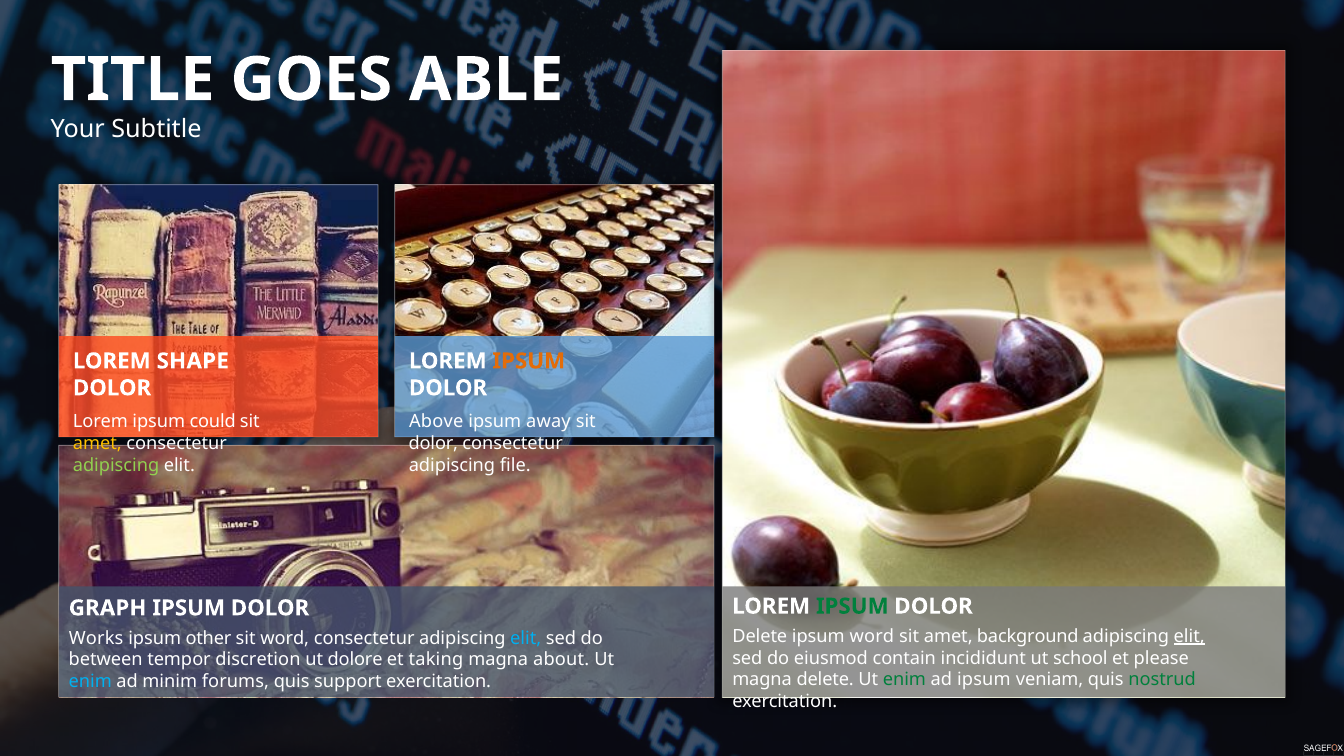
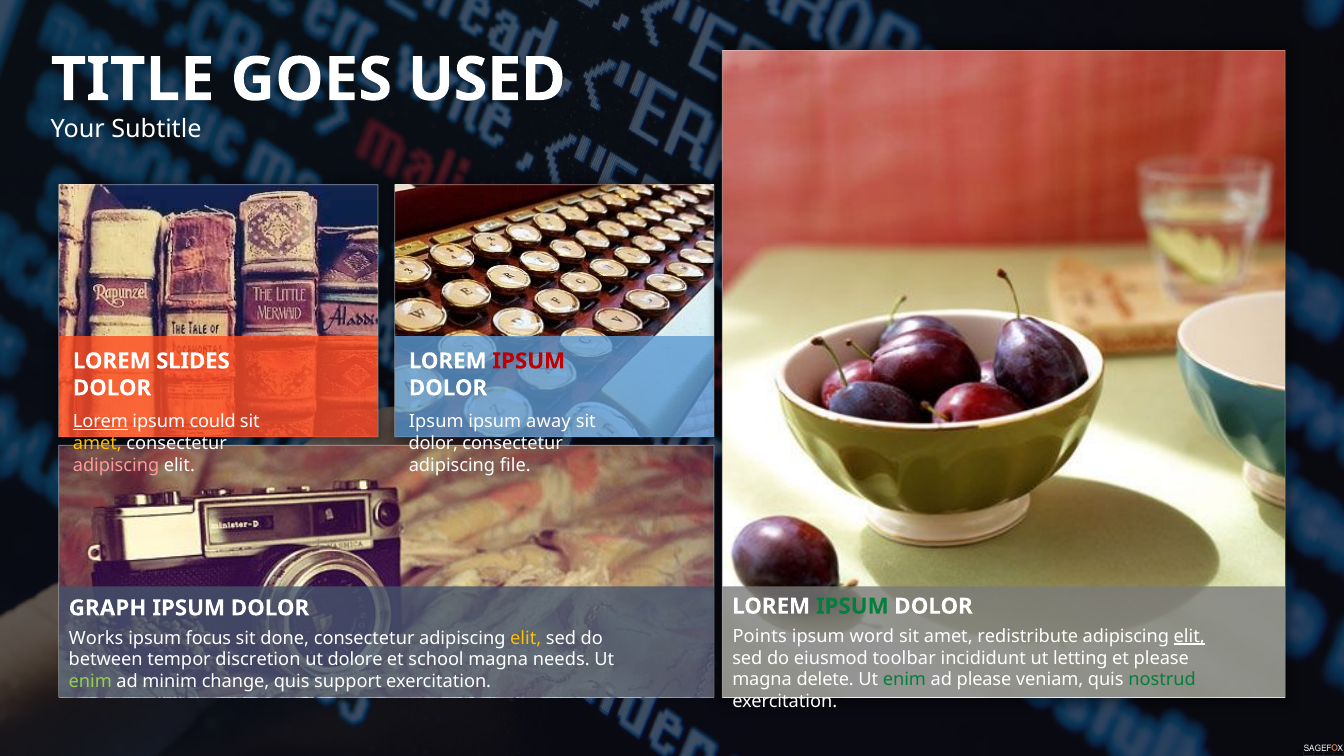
ABLE: ABLE -> USED
SHAPE: SHAPE -> SLIDES
IPSUM at (529, 361) colour: orange -> red
Lorem at (100, 422) underline: none -> present
Above at (436, 422): Above -> Ipsum
adipiscing at (116, 466) colour: light green -> pink
Delete at (760, 636): Delete -> Points
background: background -> redistribute
other: other -> focus
sit word: word -> done
elit at (526, 638) colour: light blue -> yellow
contain: contain -> toolbar
school: school -> letting
taking: taking -> school
about: about -> needs
ad ipsum: ipsum -> please
enim at (90, 682) colour: light blue -> light green
forums: forums -> change
